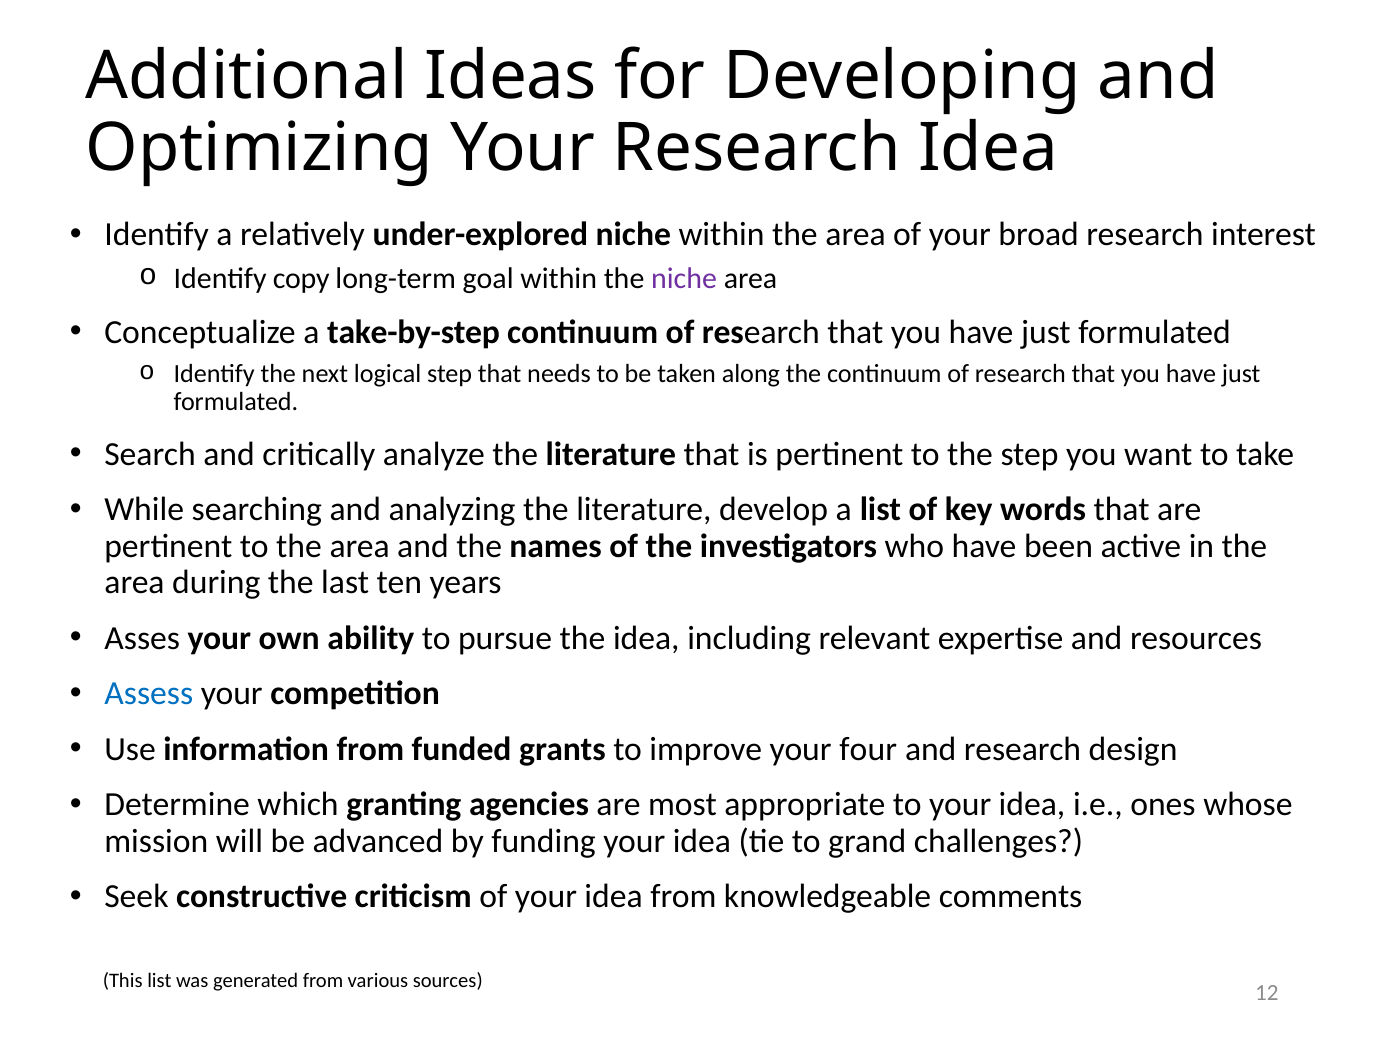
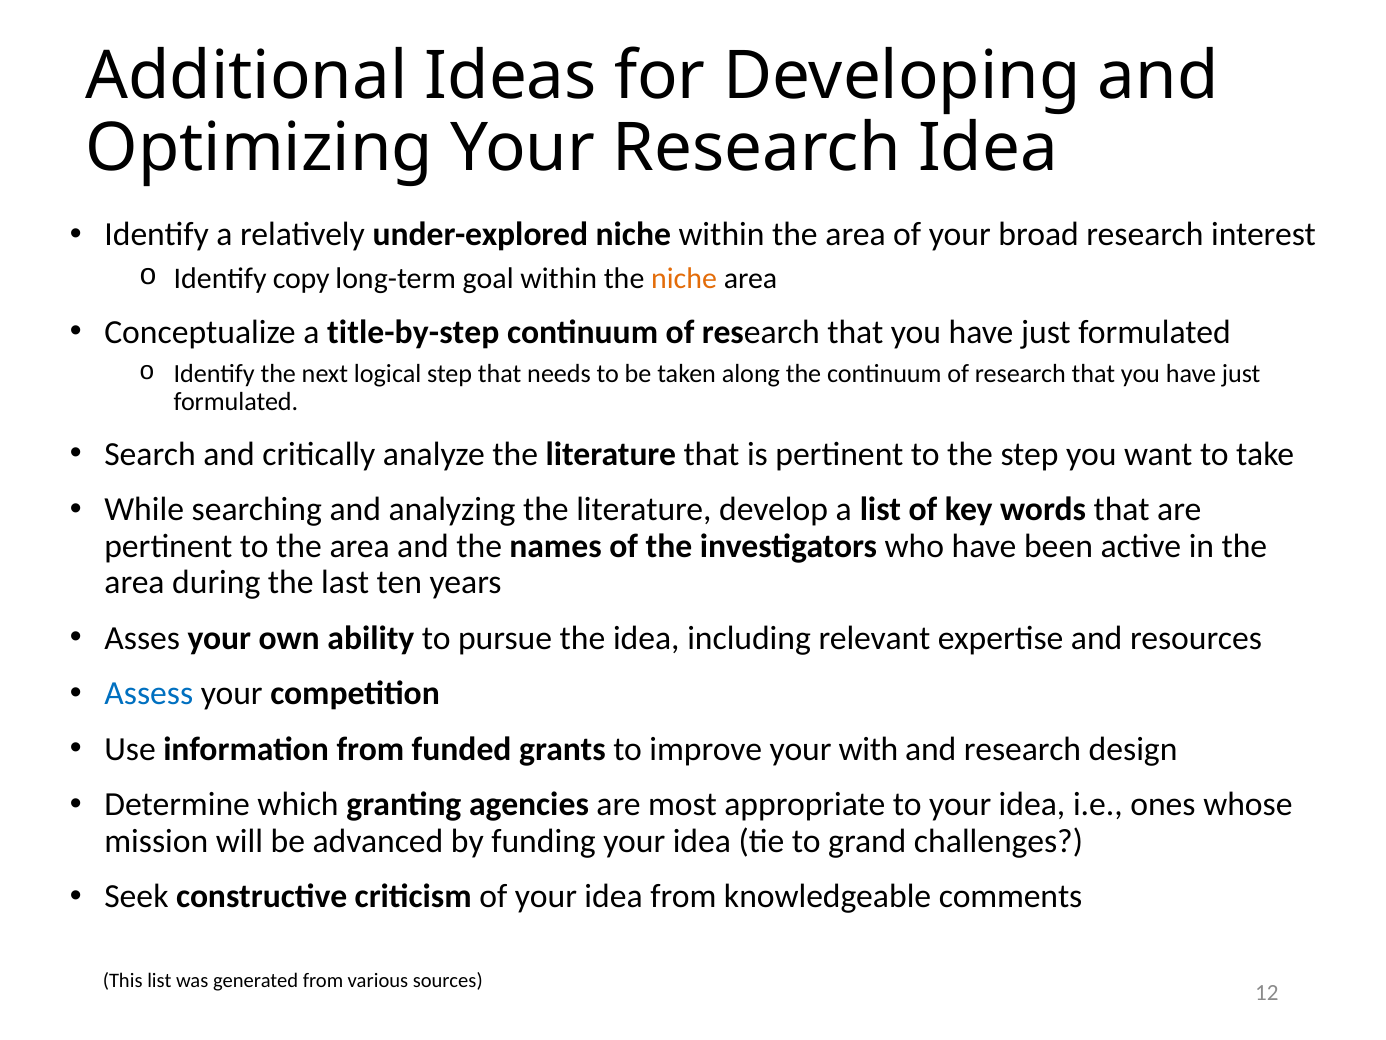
niche at (684, 278) colour: purple -> orange
take-by-step: take-by-step -> title-by-step
four: four -> with
